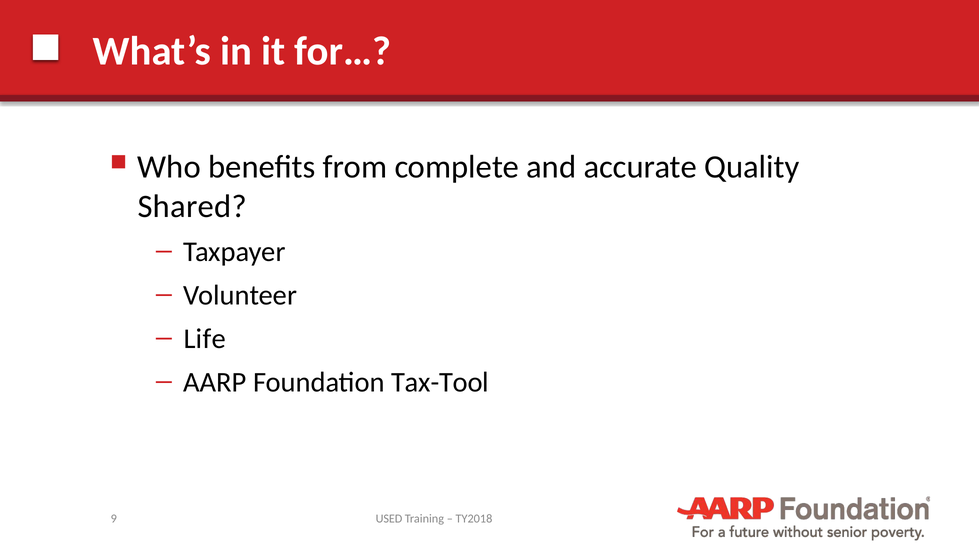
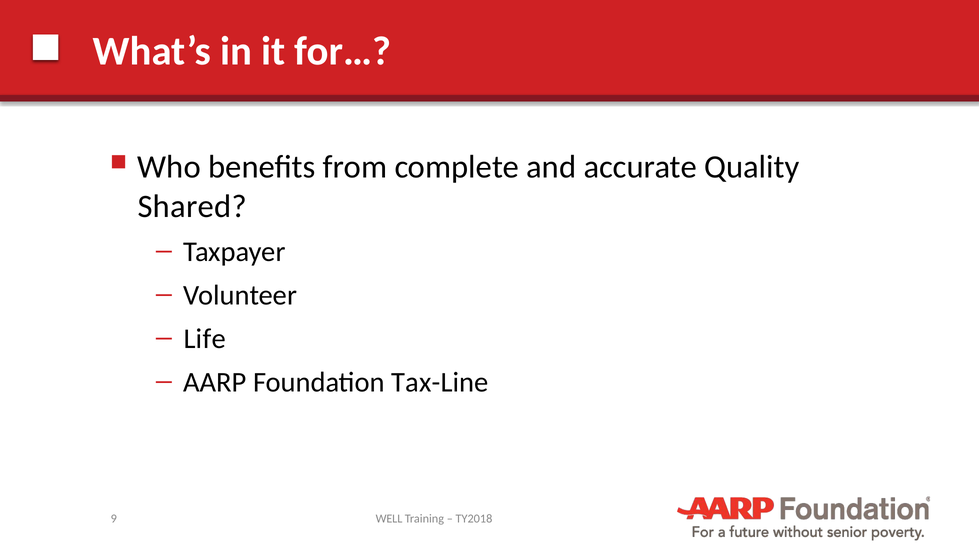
Tax-Tool: Tax-Tool -> Tax-Line
USED: USED -> WELL
